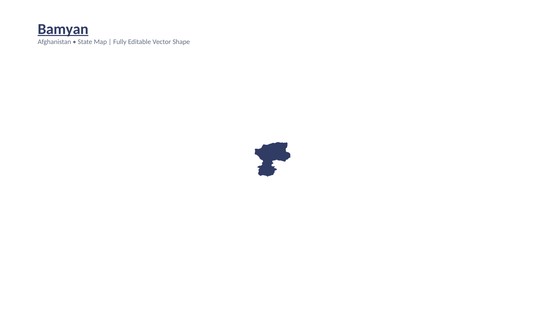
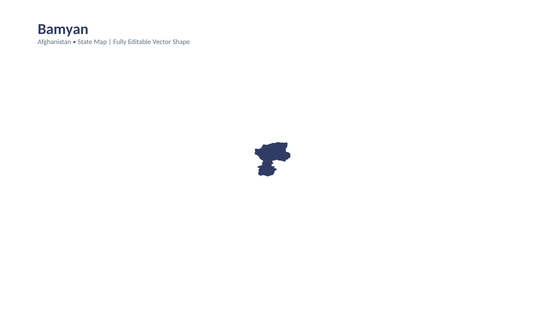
Bamyan underline: present -> none
